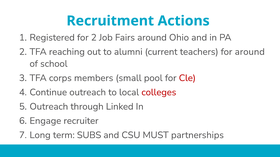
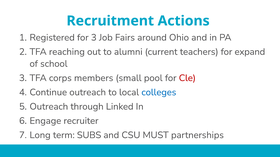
for 2: 2 -> 3
for around: around -> expand
colleges colour: red -> blue
